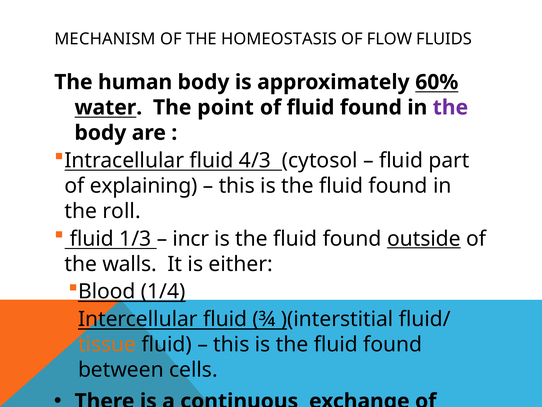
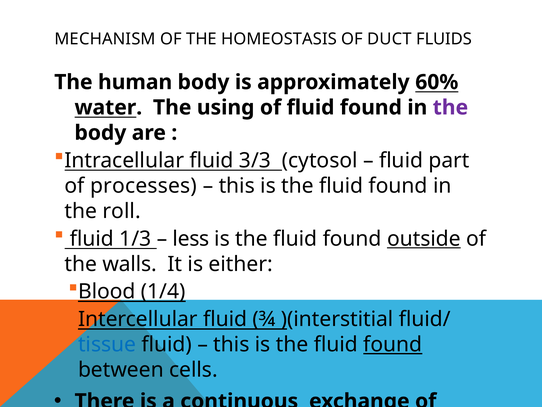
FLOW: FLOW -> DUCT
point: point -> using
4/3: 4/3 -> 3/3
explaining: explaining -> processes
incr: incr -> less
tissue colour: orange -> blue
found at (393, 344) underline: none -> present
